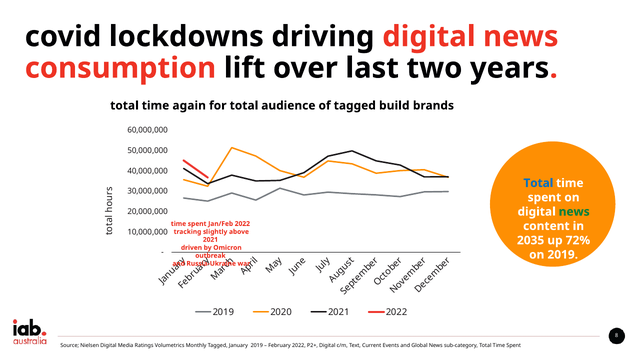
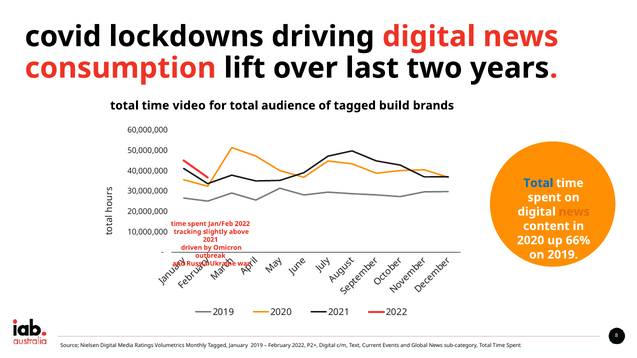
again: again -> video
news at (574, 212) colour: green -> orange
2035 at (531, 241): 2035 -> 2020
72%: 72% -> 66%
